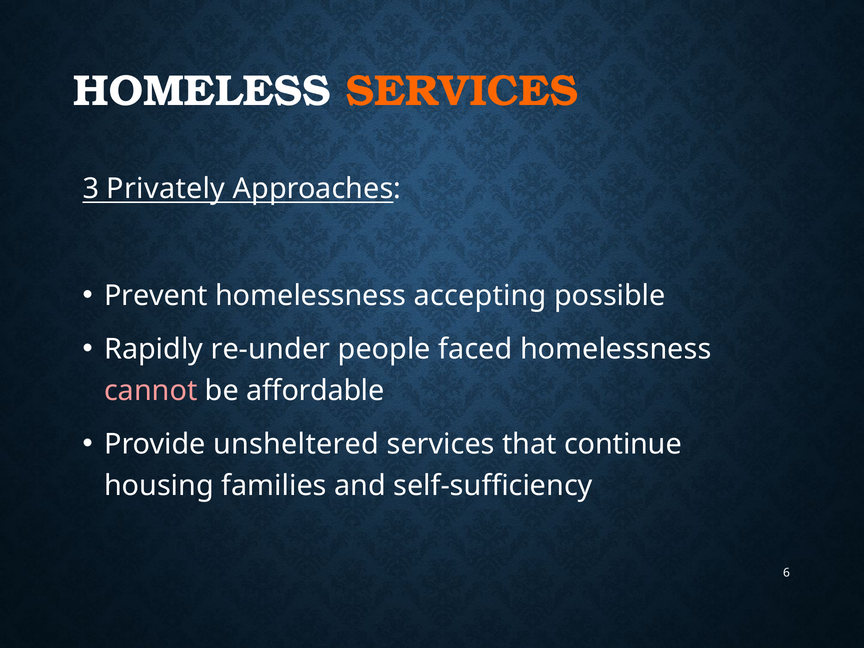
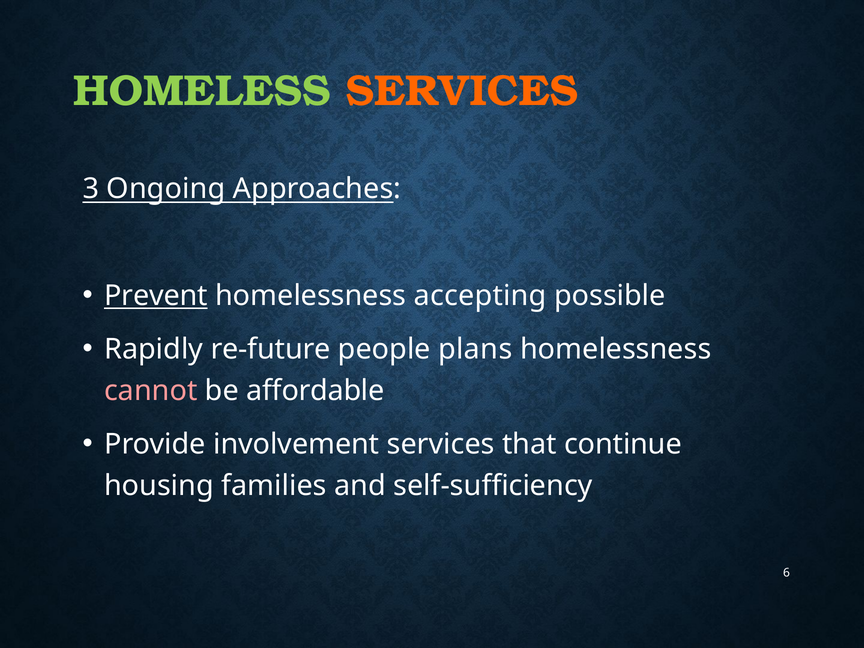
HOMELESS colour: white -> light green
Privately: Privately -> Ongoing
Prevent underline: none -> present
re-under: re-under -> re-future
faced: faced -> plans
unsheltered: unsheltered -> involvement
